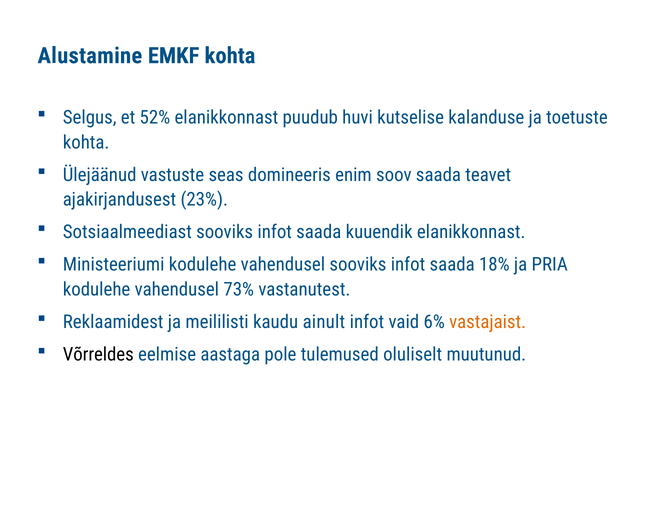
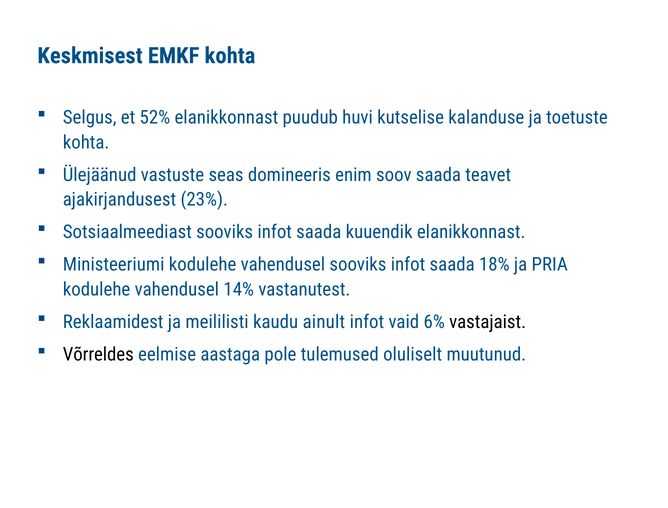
Alustamine: Alustamine -> Keskmisest
73%: 73% -> 14%
vastajaist colour: orange -> black
